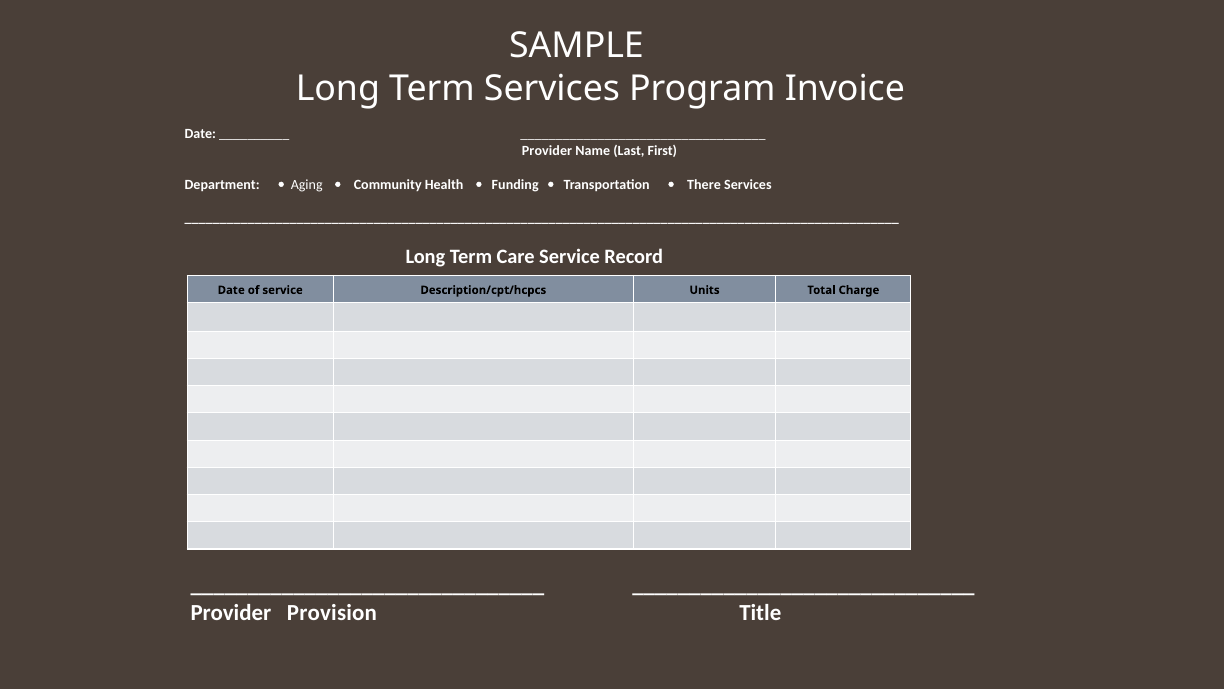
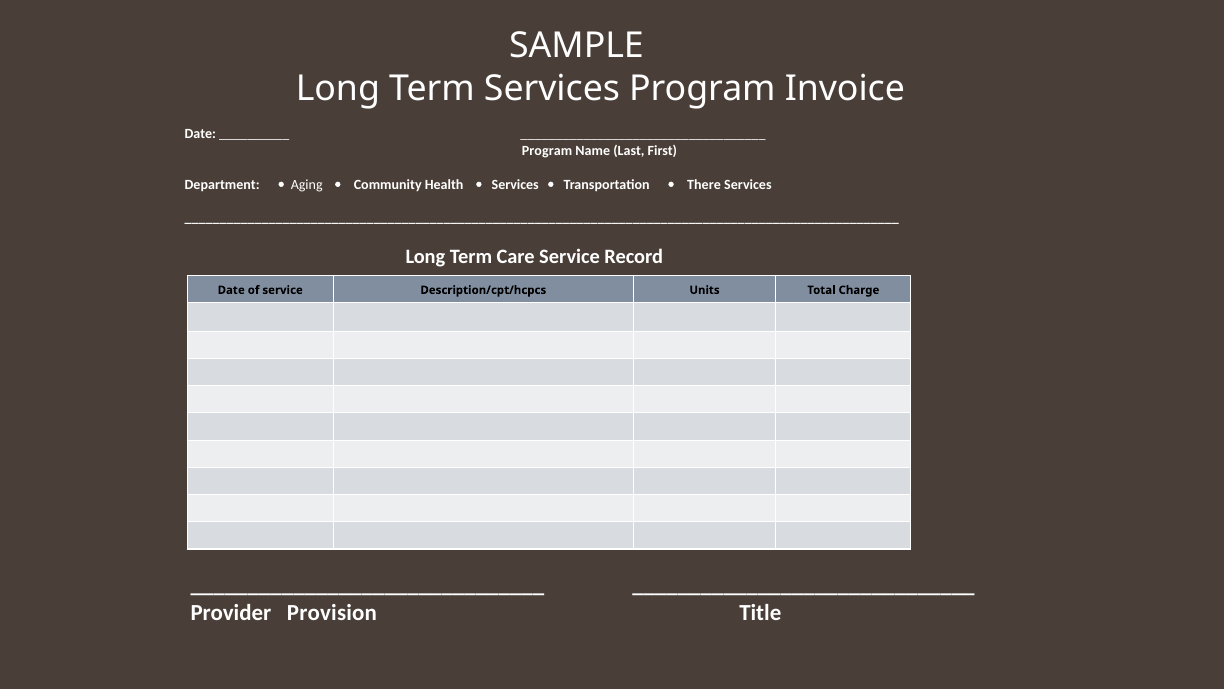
Provider at (547, 151): Provider -> Program
Funding at (515, 185): Funding -> Services
